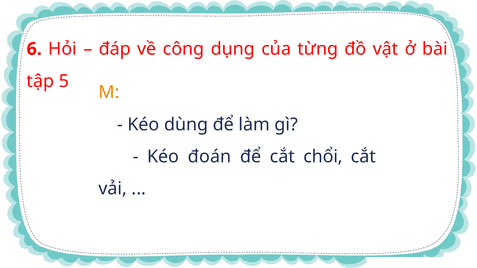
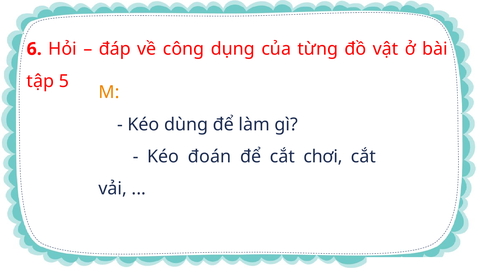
chổi: chổi -> chơi
